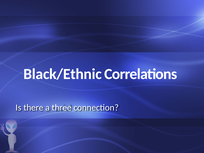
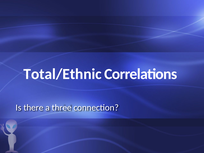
Black/Ethnic: Black/Ethnic -> Total/Ethnic
